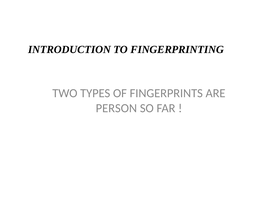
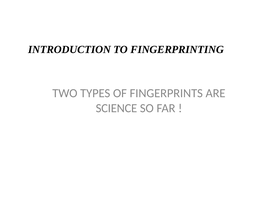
PERSON: PERSON -> SCIENCE
